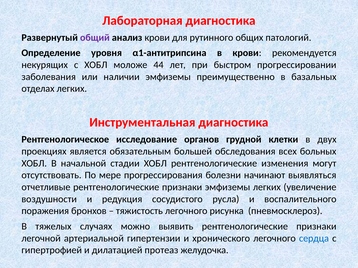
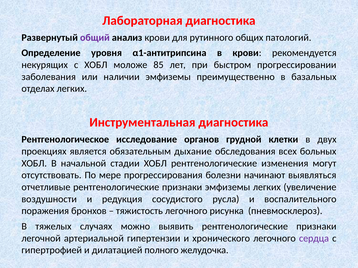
44: 44 -> 85
большей: большей -> дыхание
сердца colour: blue -> purple
протеаз: протеаз -> полного
